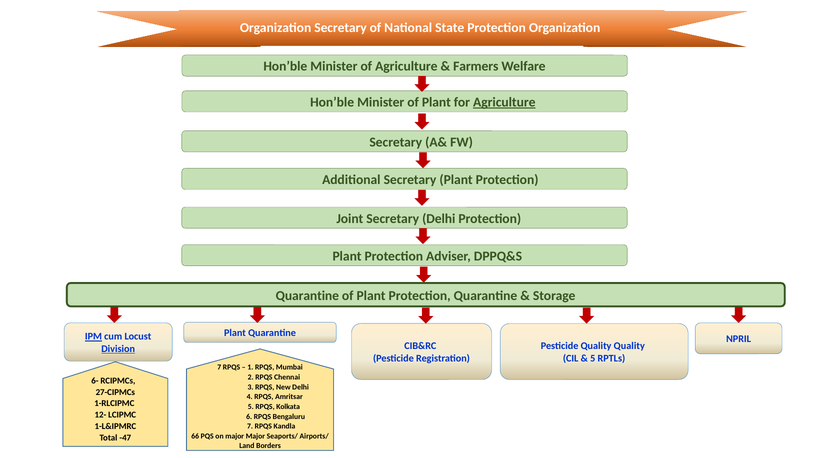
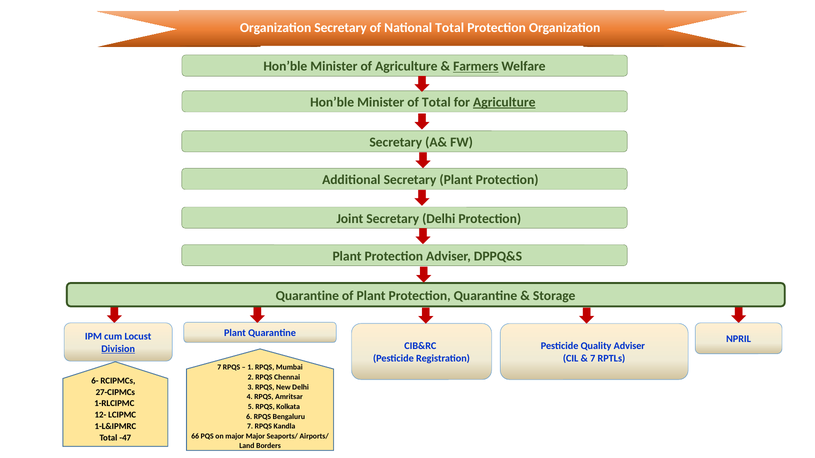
National State: State -> Total
Farmers underline: none -> present
Minister of Plant: Plant -> Total
IPM underline: present -> none
Quality Quality: Quality -> Adviser
5 at (593, 359): 5 -> 7
